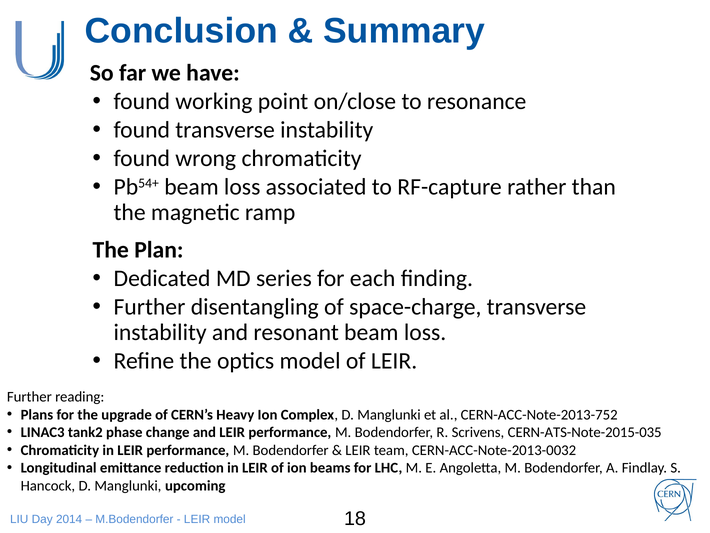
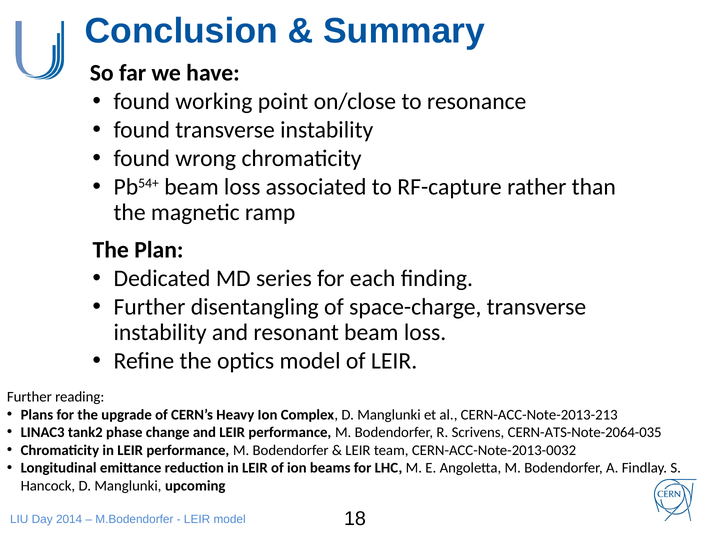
CERN-ACC-Note-2013-752: CERN-ACC-Note-2013-752 -> CERN-ACC-Note-2013-213
CERN-ATS-Note-2015-035: CERN-ATS-Note-2015-035 -> CERN-ATS-Note-2064-035
